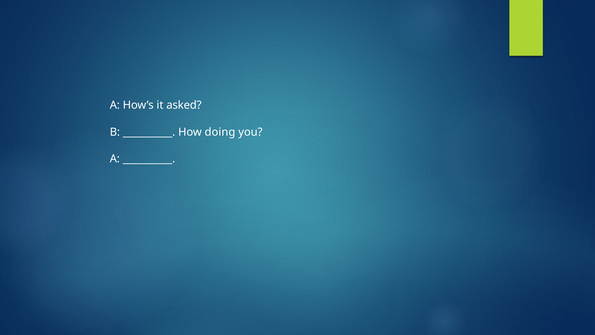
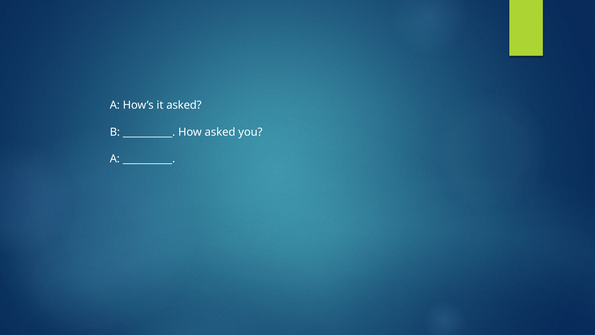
How doing: doing -> asked
